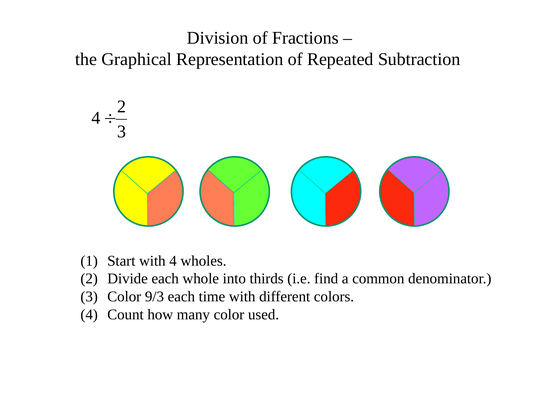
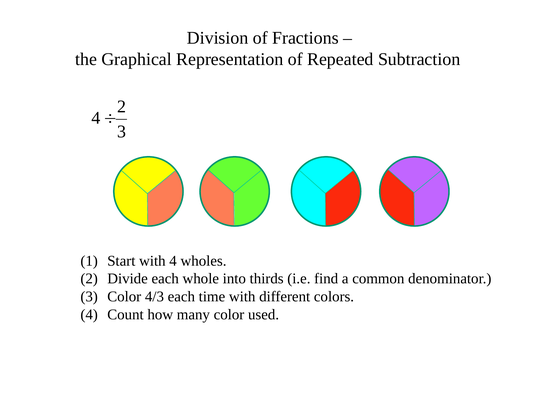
9/3: 9/3 -> 4/3
